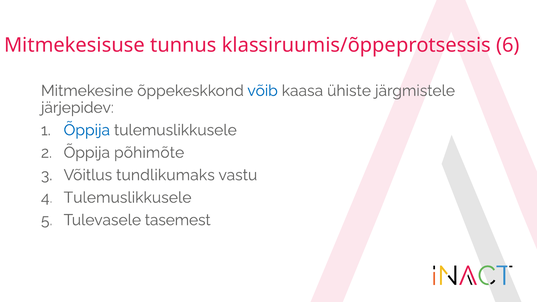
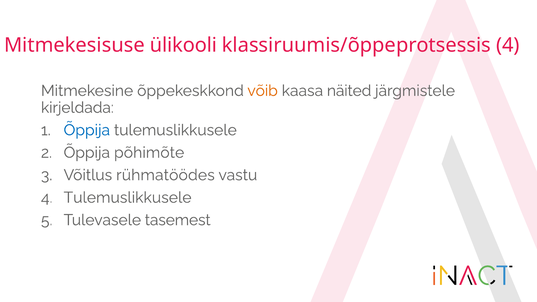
tunnus: tunnus -> ülikooli
klassiruumis/õppeprotsessis 6: 6 -> 4
võib colour: blue -> orange
ühiste: ühiste -> näited
järjepidev: järjepidev -> kirjeldada
tundlikumaks: tundlikumaks -> rühmatöödes
